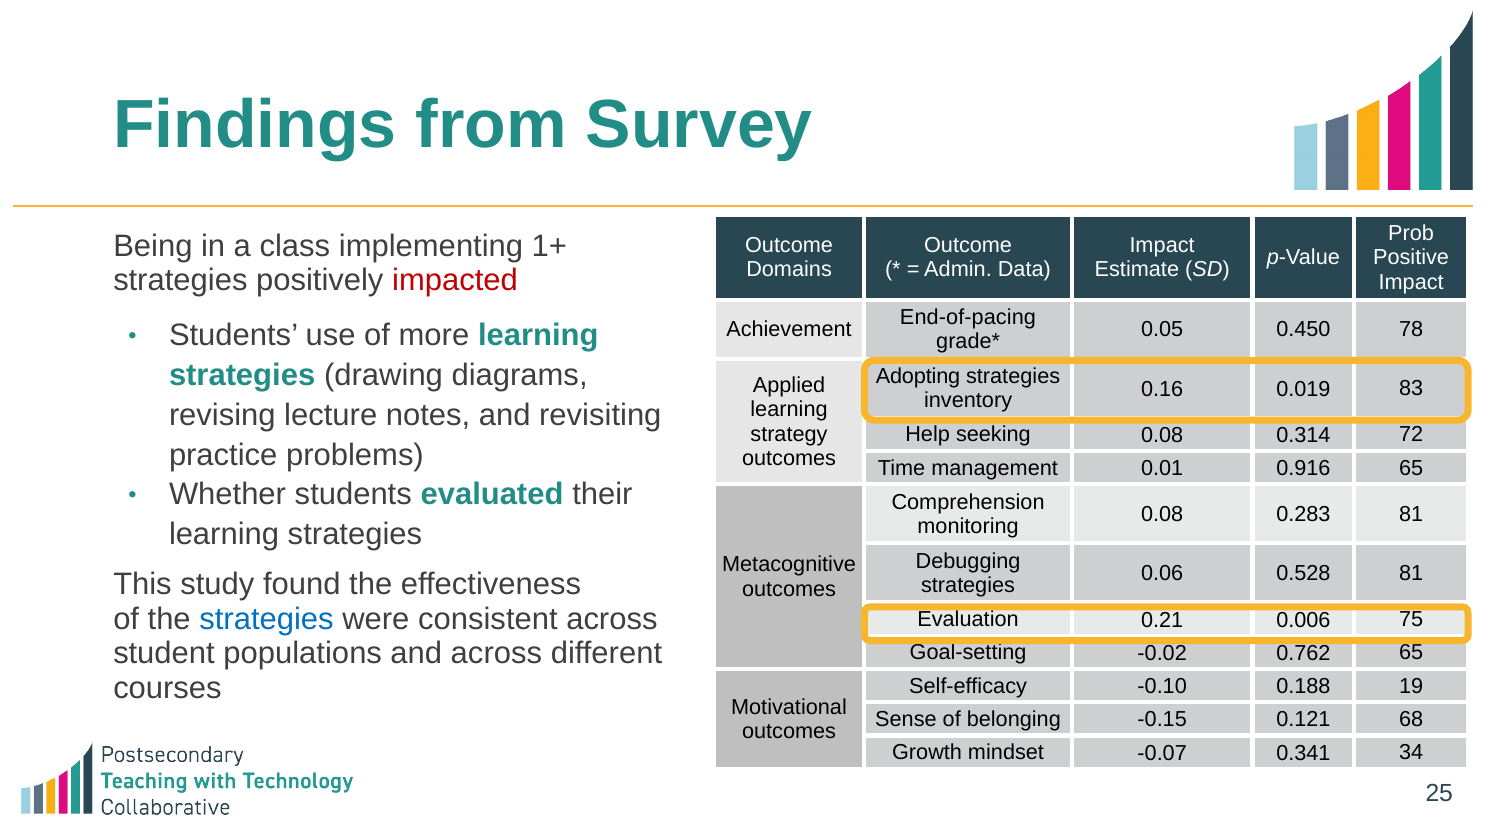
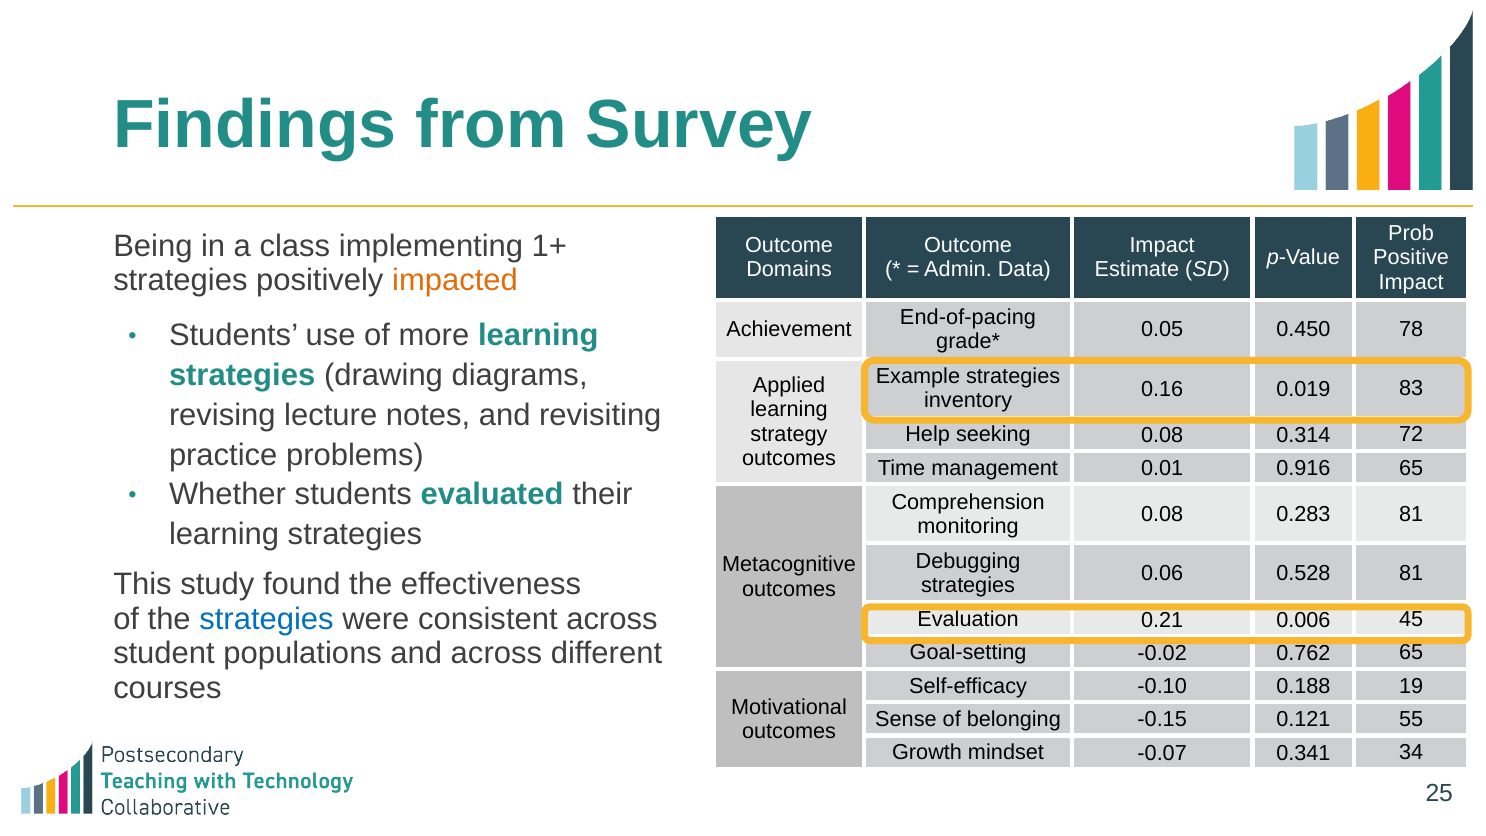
impacted colour: red -> orange
Adopting: Adopting -> Example
75: 75 -> 45
68: 68 -> 55
